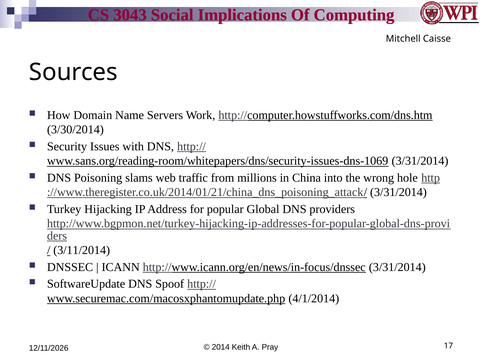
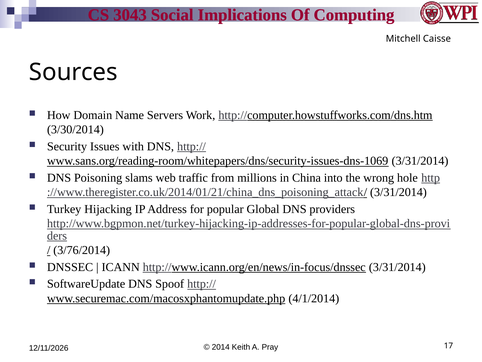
3/11/2014: 3/11/2014 -> 3/76/2014
